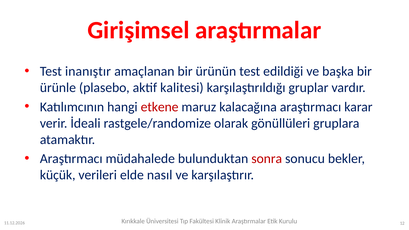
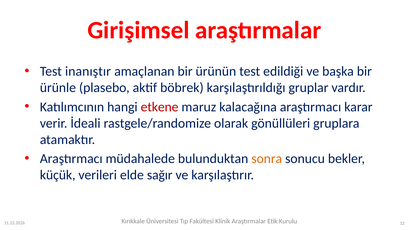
kalitesi: kalitesi -> böbrek
sonra colour: red -> orange
nasıl: nasıl -> sağır
